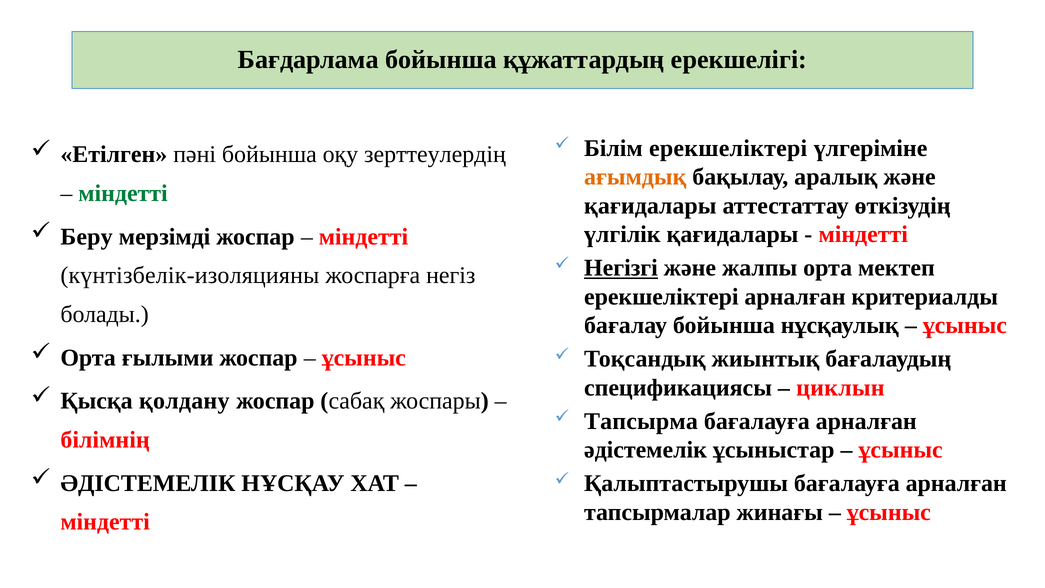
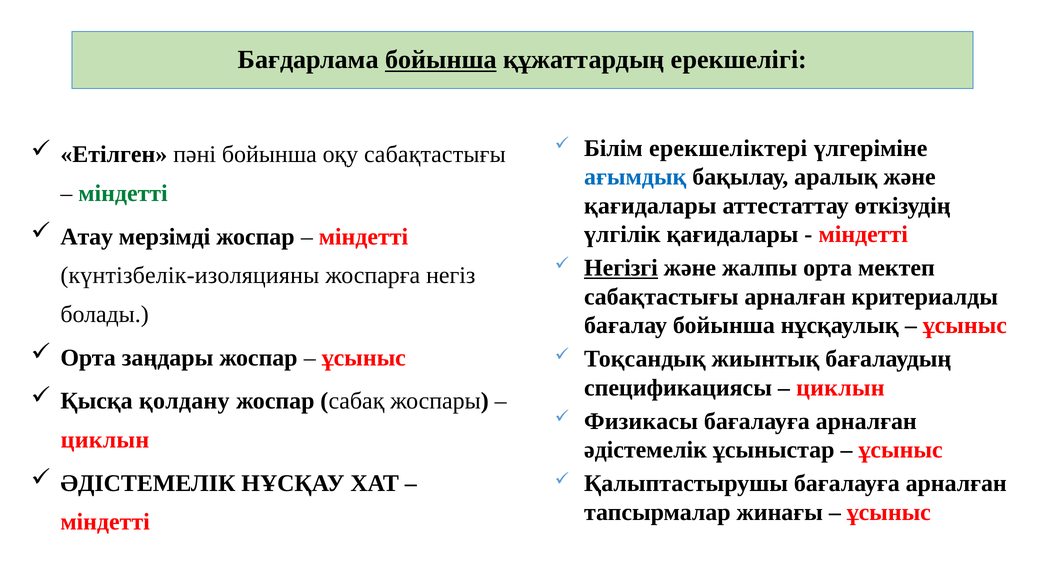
бойынша at (441, 60) underline: none -> present
оқу зерттеулердің: зерттеулердің -> сабақтастығы
ағымдық colour: orange -> blue
Беру: Беру -> Атау
ерекшеліктері at (661, 297): ерекшеліктері -> сабақтастығы
ғылыми: ғылыми -> заңдары
Тапсырма: Тапсырма -> Физикасы
білімнің at (105, 440): білімнің -> циклын
